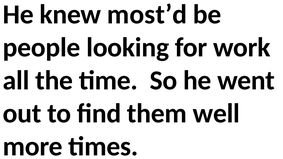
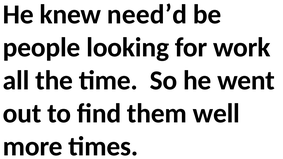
most’d: most’d -> need’d
